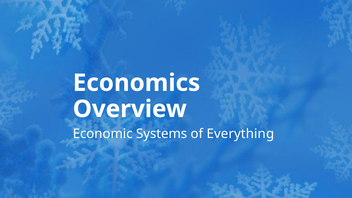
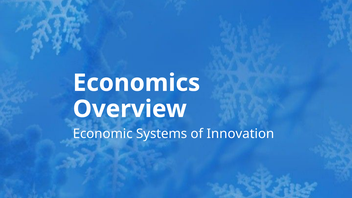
Everything: Everything -> Innovation
